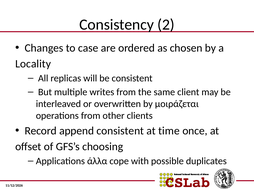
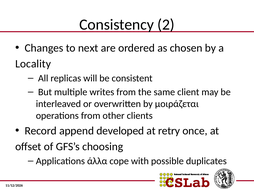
case: case -> next
append consistent: consistent -> developed
time: time -> retry
